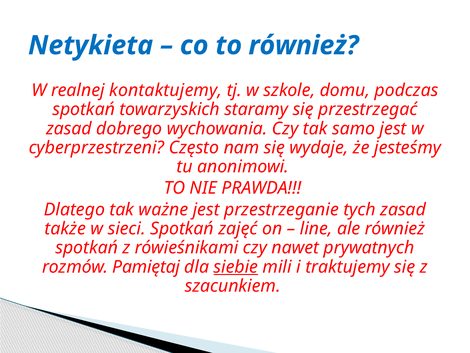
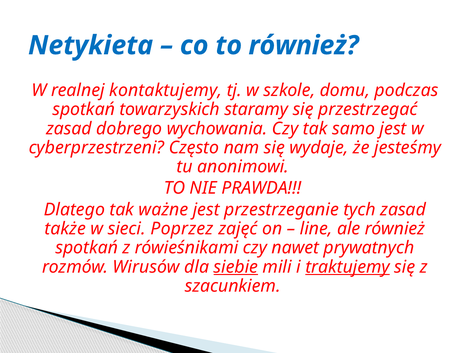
sieci Spotkań: Spotkań -> Poprzez
Pamiętaj: Pamiętaj -> Wirusów
traktujemy underline: none -> present
